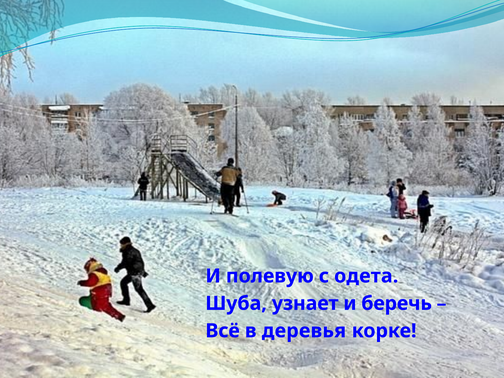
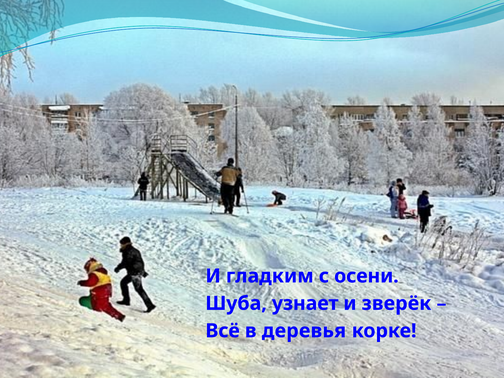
полевую: полевую -> гладким
одета: одета -> осени
беречь: беречь -> зверёк
